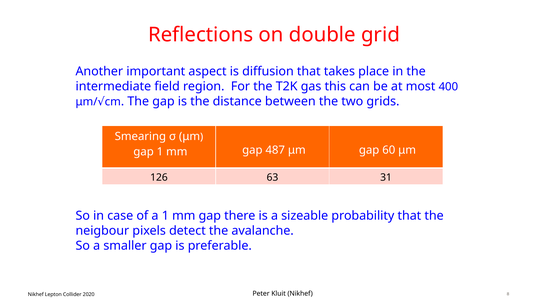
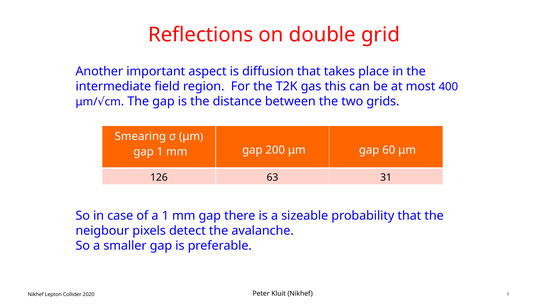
487: 487 -> 200
